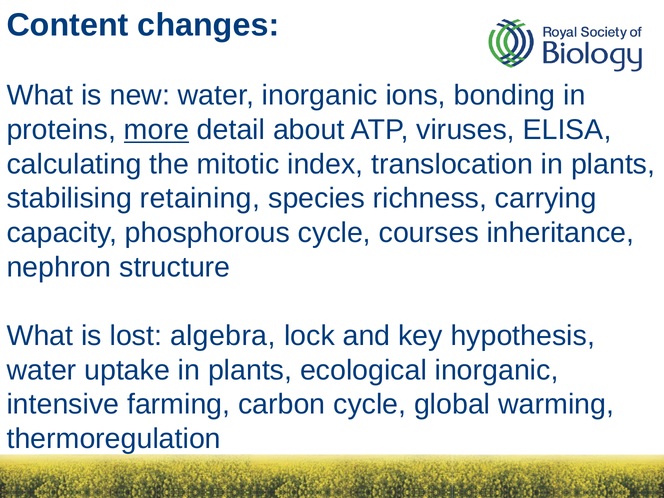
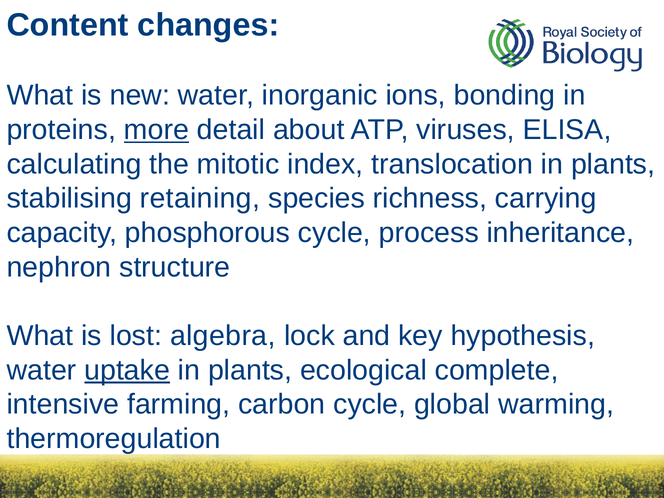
courses: courses -> process
uptake underline: none -> present
ecological inorganic: inorganic -> complete
